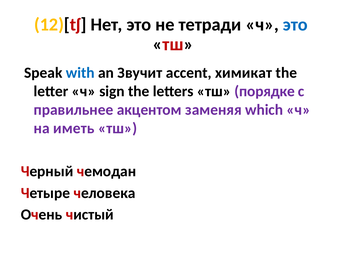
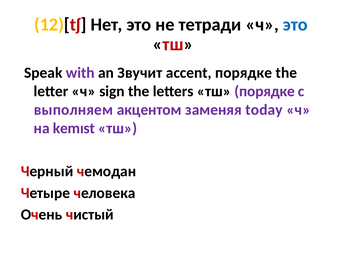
with colour: blue -> purple
accent химикат: химикат -> порядке
правильнее: правильнее -> выполняем
which: which -> today
иметь: иметь -> kemɪst
